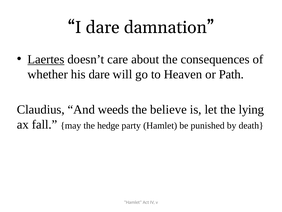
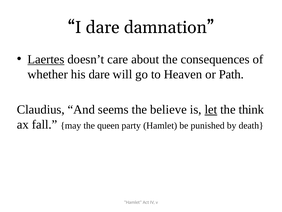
weeds: weeds -> seems
let underline: none -> present
lying: lying -> think
hedge: hedge -> queen
